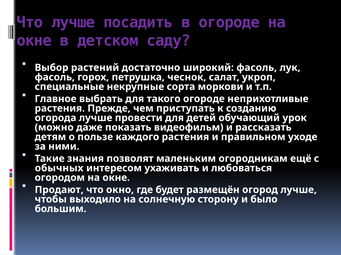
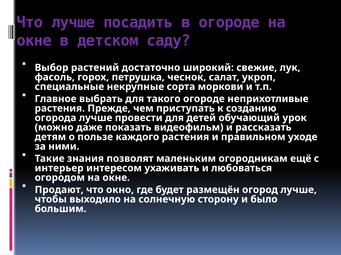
широкий фасоль: фасоль -> свежие
обычных: обычных -> интерьер
